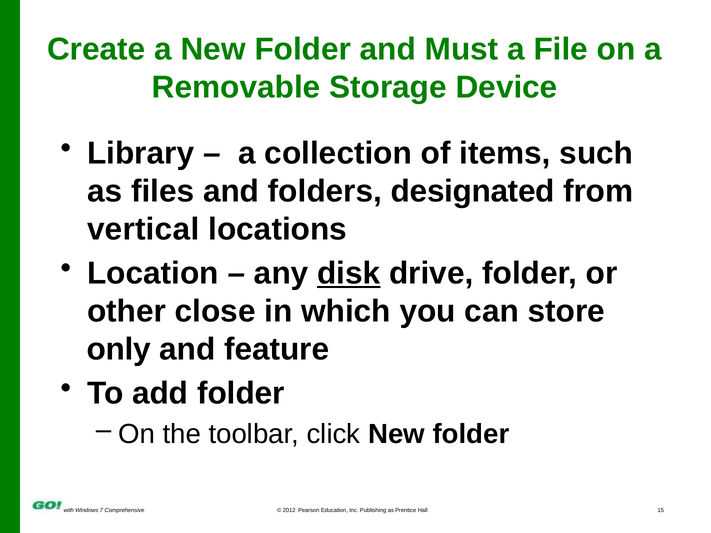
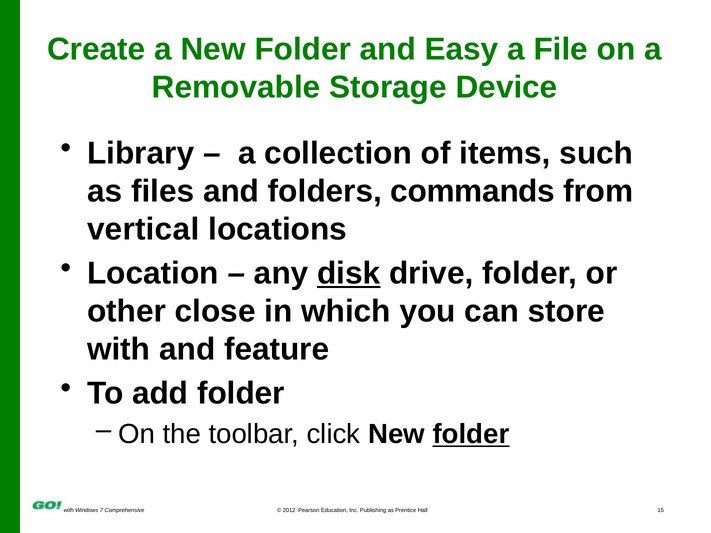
Must: Must -> Easy
designated: designated -> commands
only at (119, 349): only -> with
folder at (471, 435) underline: none -> present
